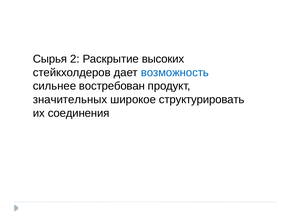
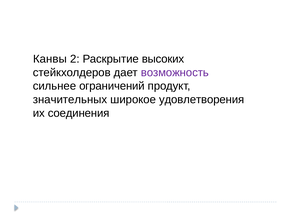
Сырья: Сырья -> Канвы
возможность colour: blue -> purple
востребован: востребован -> ограничений
структурировать: структурировать -> удовлетворения
